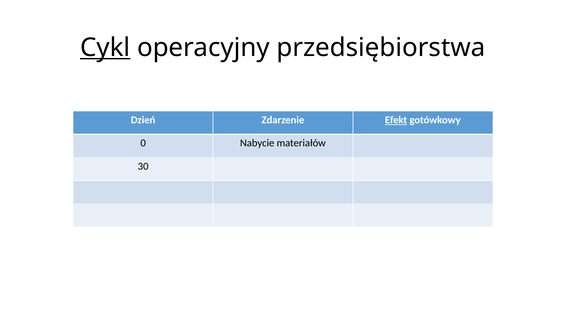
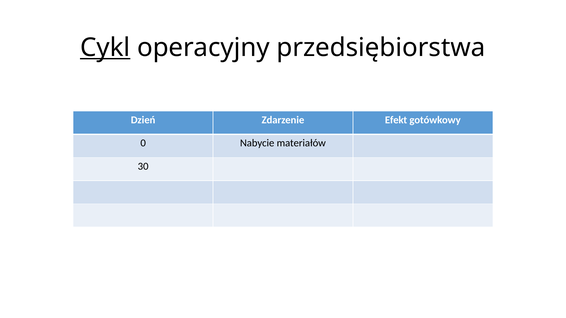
Efekt underline: present -> none
